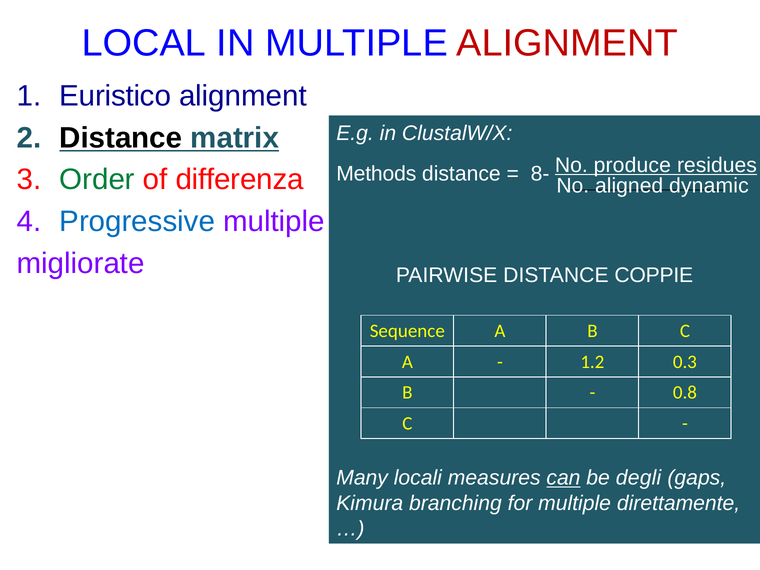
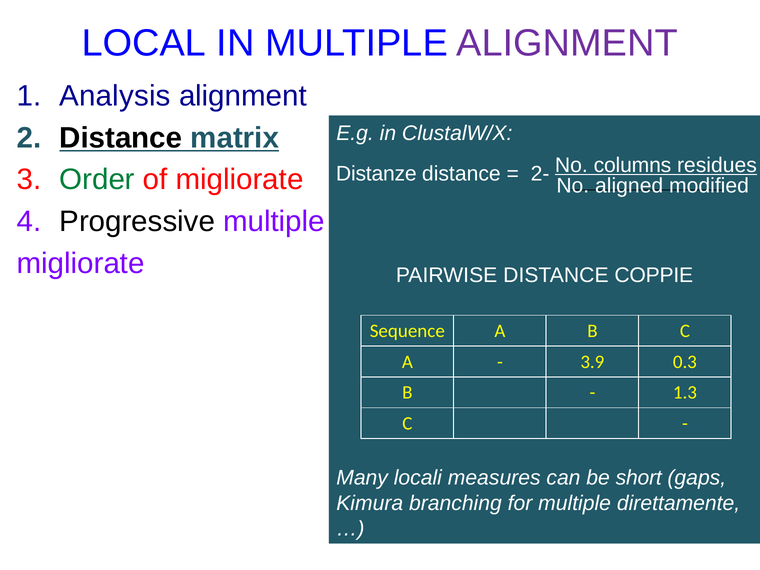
ALIGNMENT at (567, 43) colour: red -> purple
Euristico: Euristico -> Analysis
produce: produce -> columns
Methods: Methods -> Distanze
8-: 8- -> 2-
of differenza: differenza -> migliorate
dynamic: dynamic -> modified
Progressive colour: blue -> black
1.2: 1.2 -> 3.9
0.8: 0.8 -> 1.3
can underline: present -> none
degli: degli -> short
